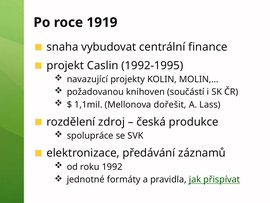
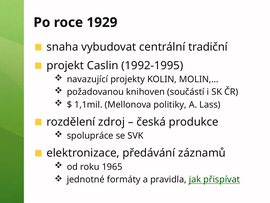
1919: 1919 -> 1929
finance: finance -> tradiční
dořešit: dořešit -> politiky
1992: 1992 -> 1965
